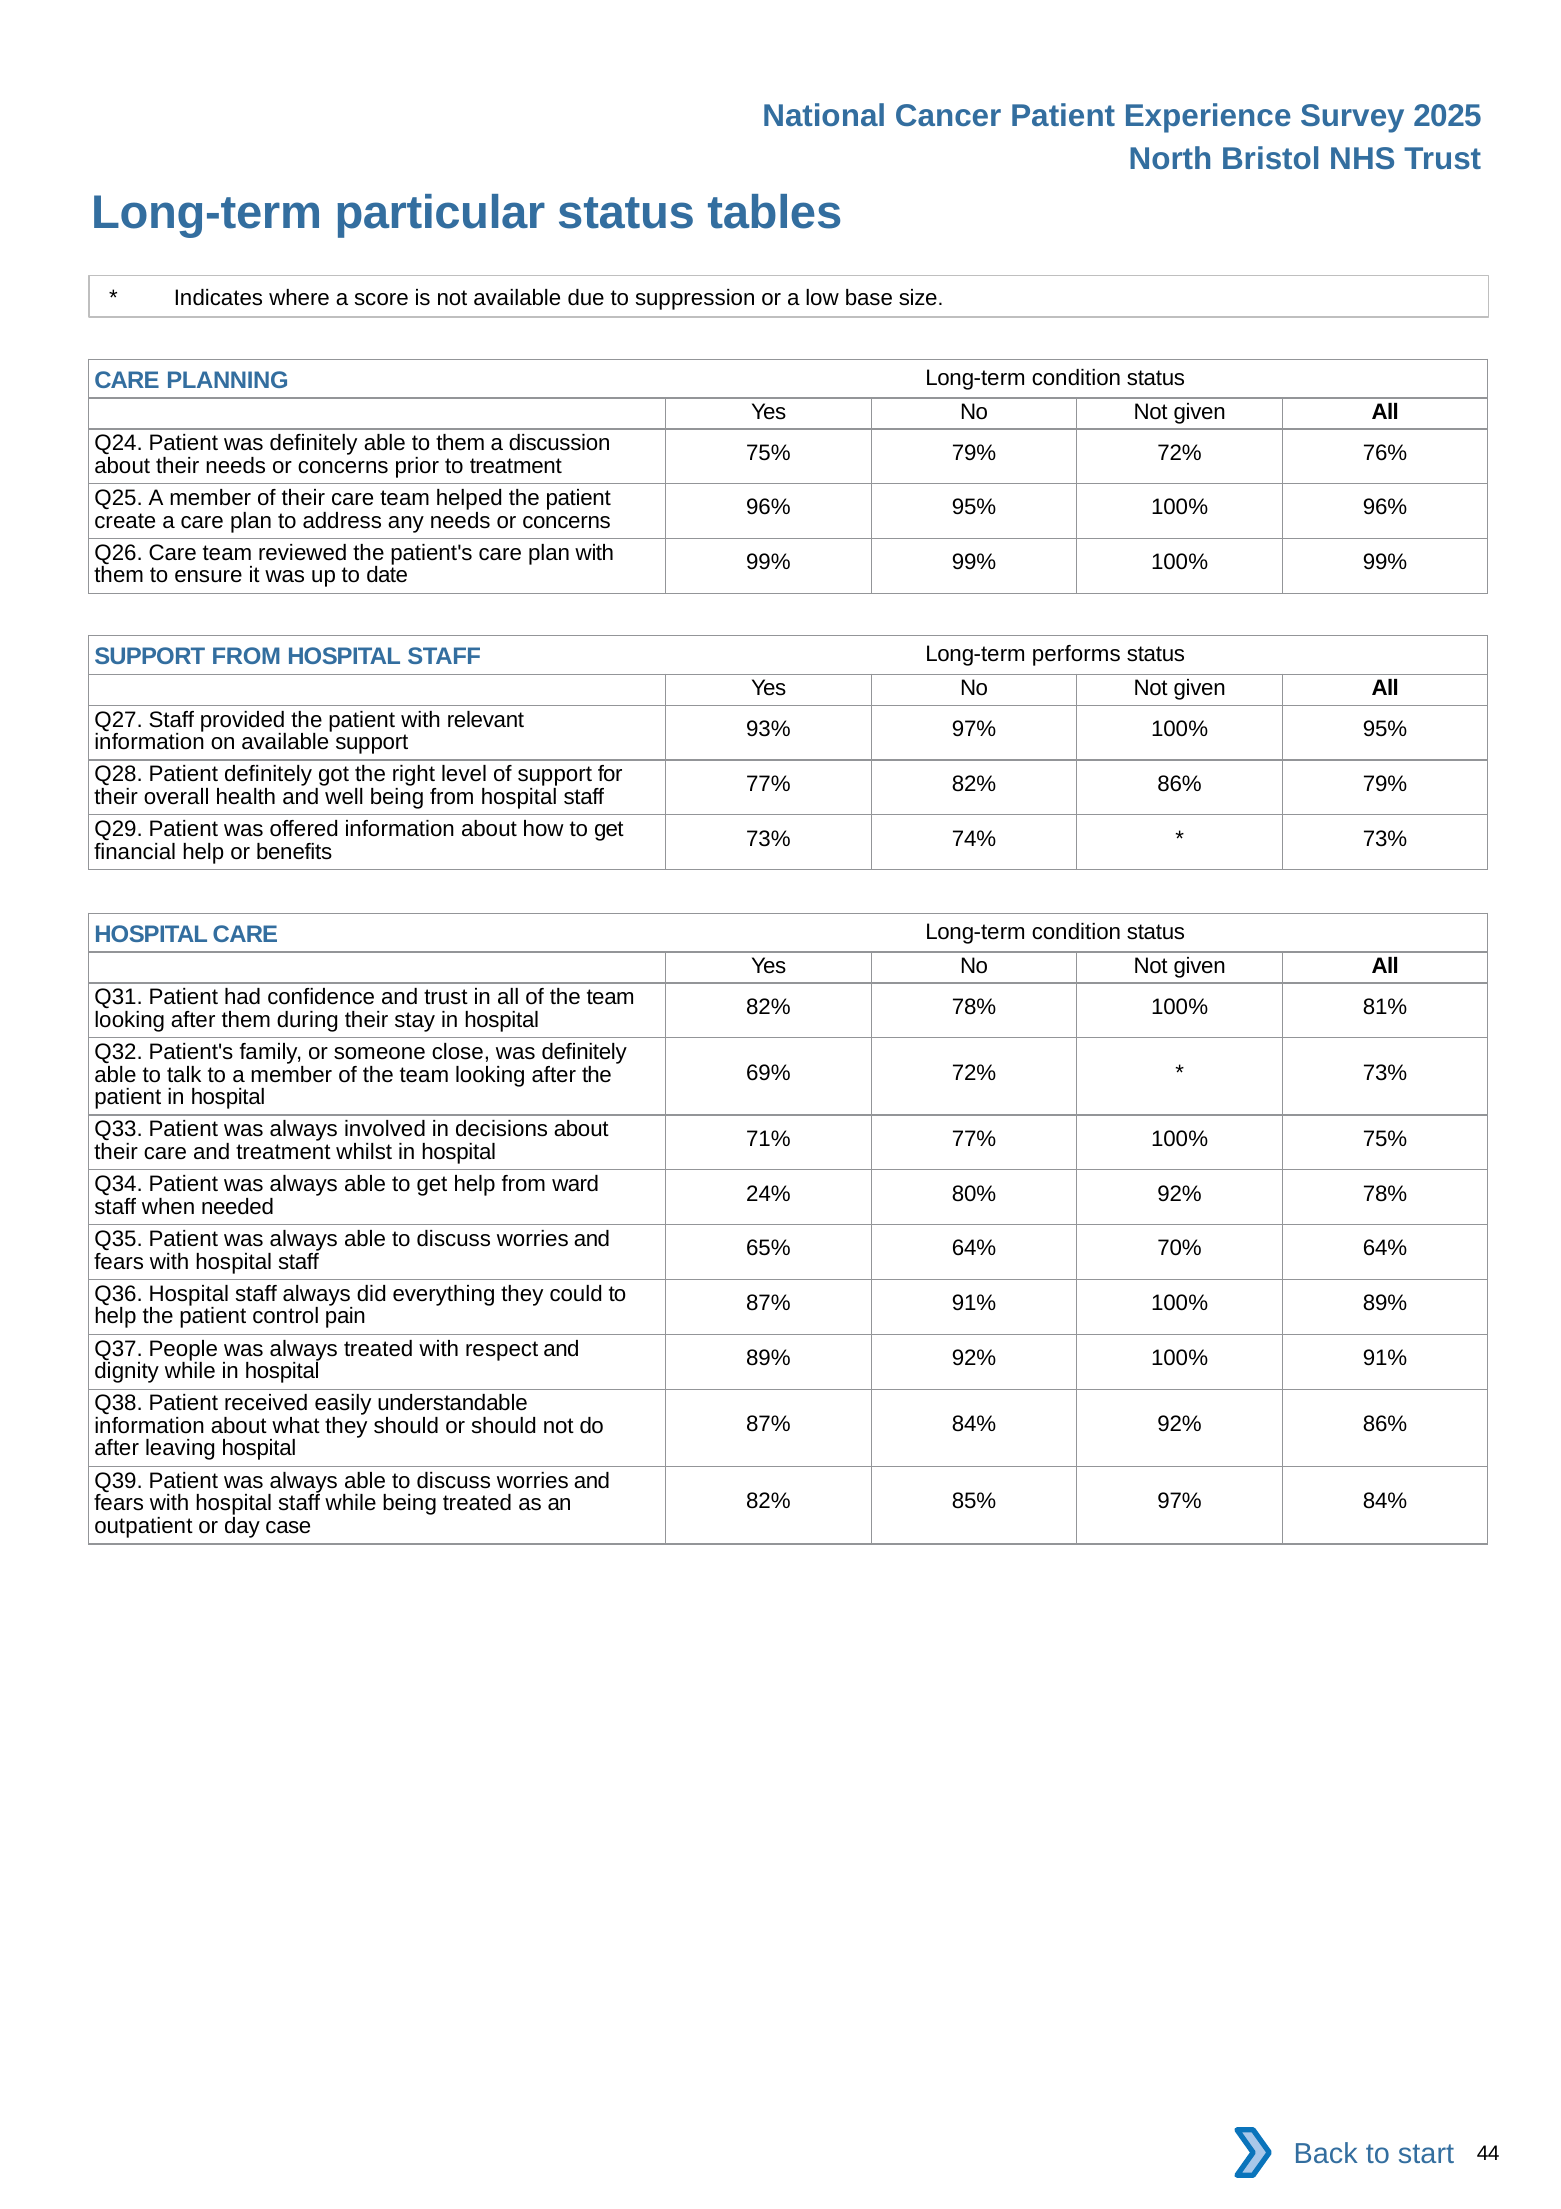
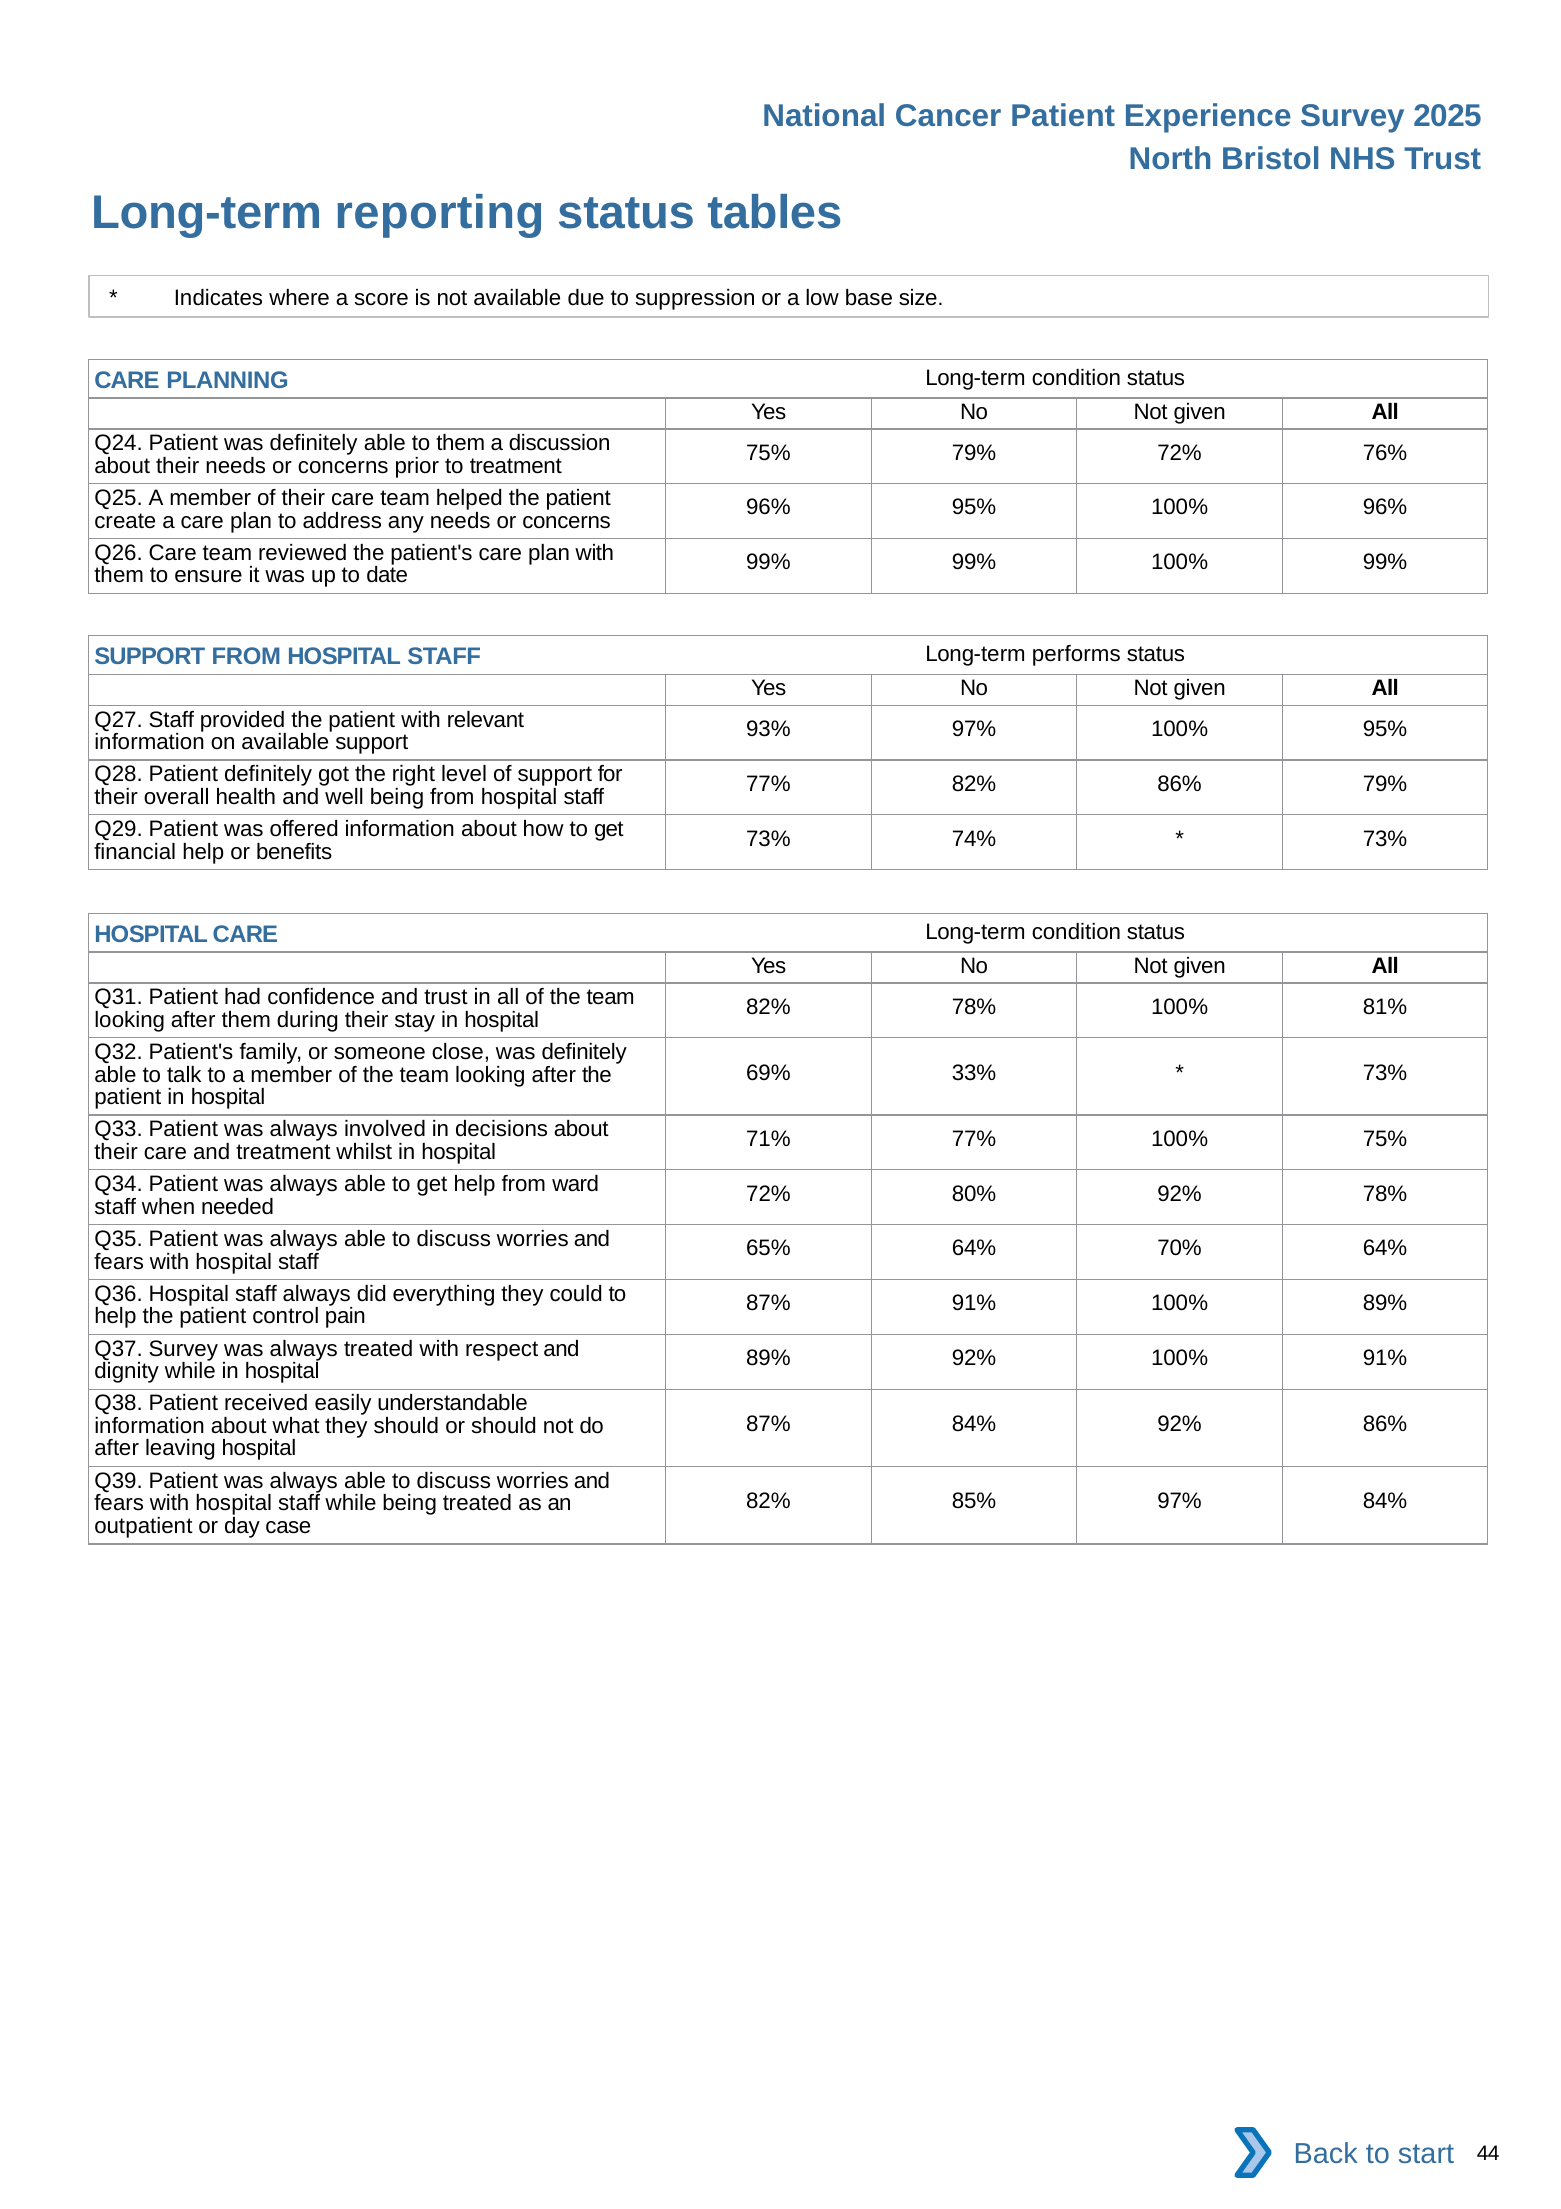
particular: particular -> reporting
69% 72%: 72% -> 33%
24% at (768, 1194): 24% -> 72%
Q37 People: People -> Survey
